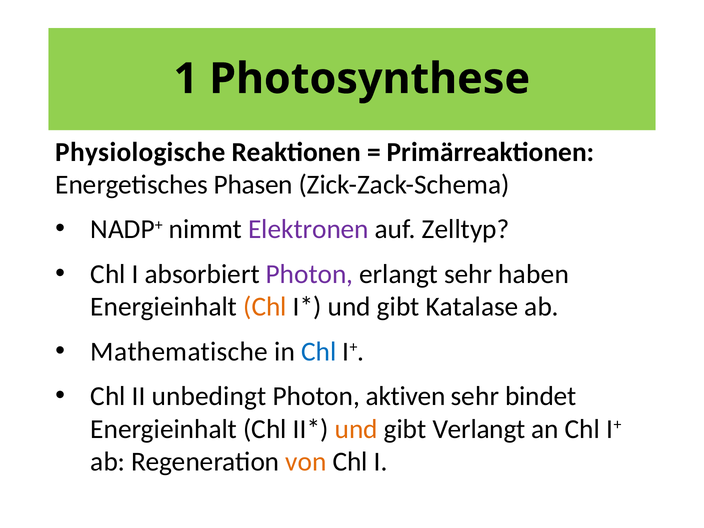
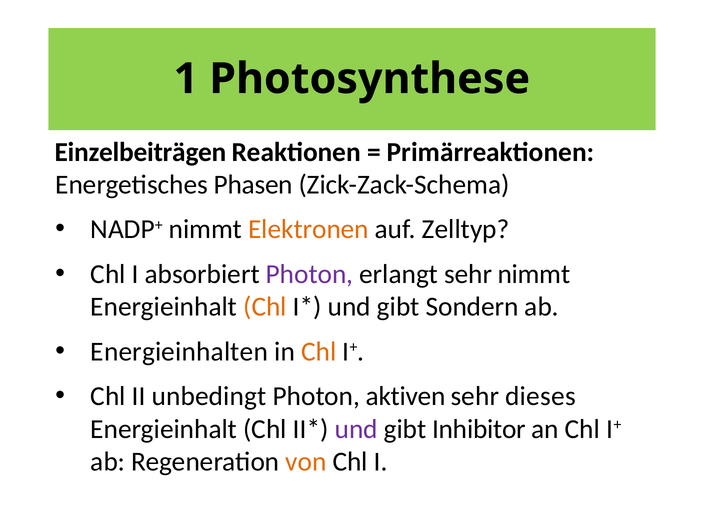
Physiologische: Physiologische -> Einzelbeiträgen
Elektronen colour: purple -> orange
sehr haben: haben -> nimmt
Katalase: Katalase -> Sondern
Mathematische: Mathematische -> Energieinhalten
Chl at (319, 352) colour: blue -> orange
bindet: bindet -> dieses
und at (356, 429) colour: orange -> purple
Verlangt: Verlangt -> Inhibitor
